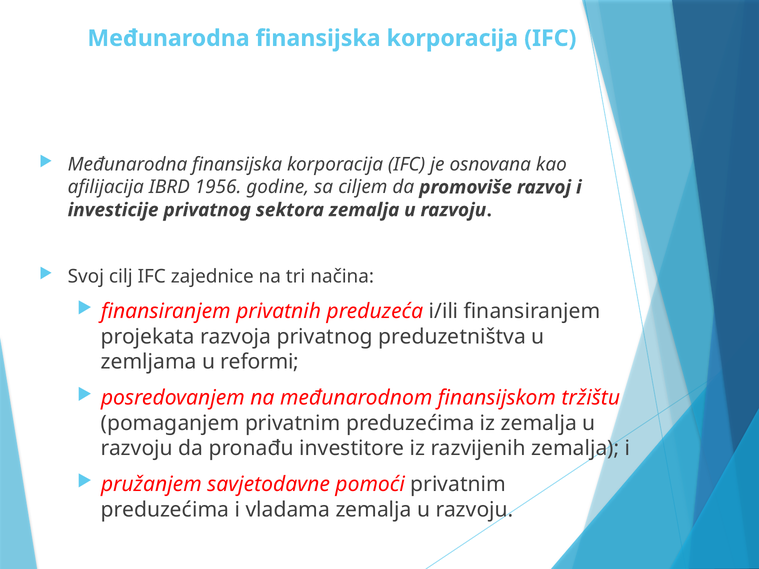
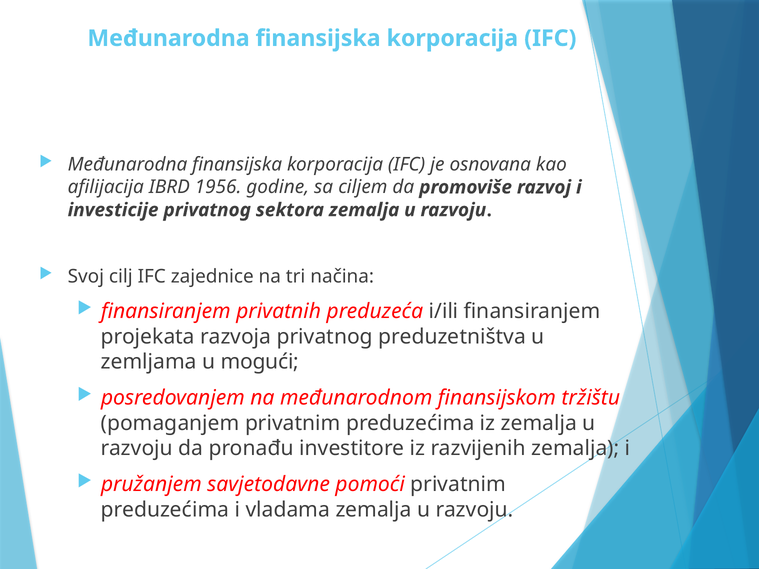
reformi: reformi -> mogući
